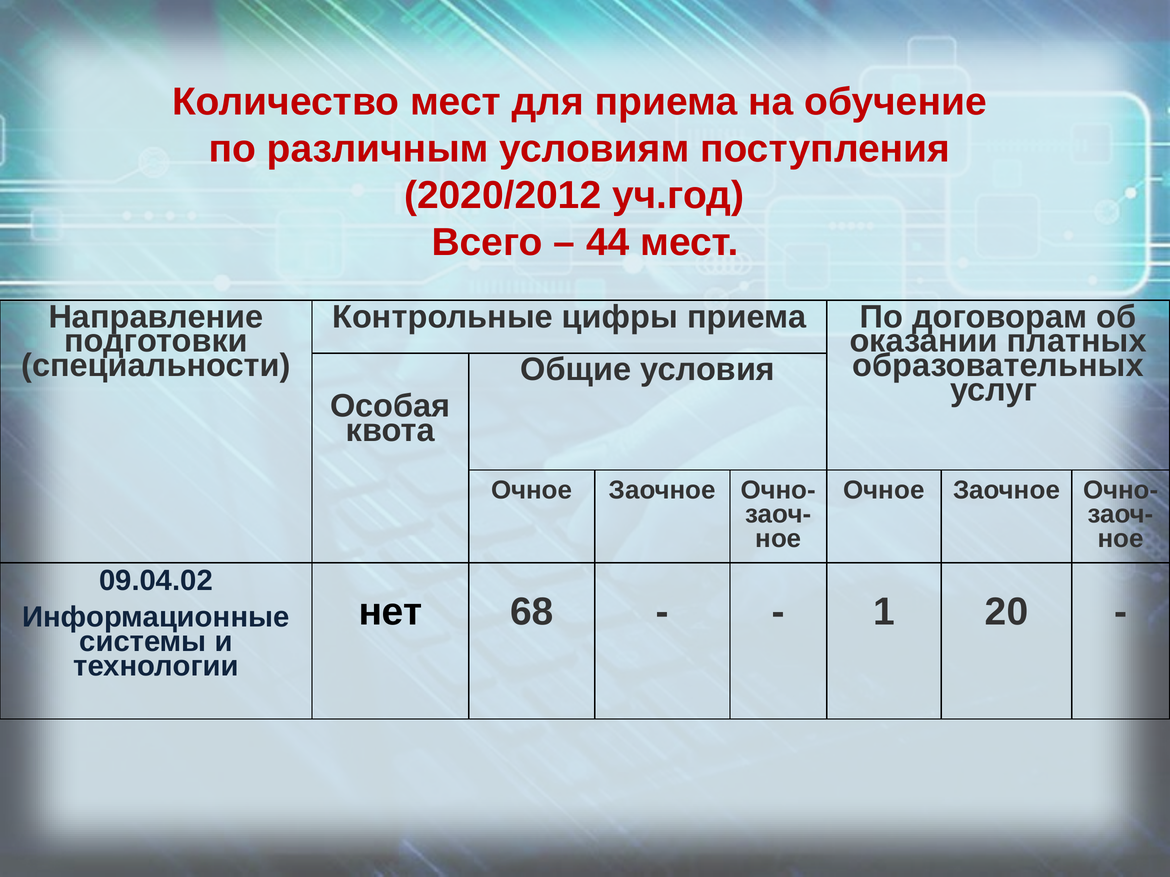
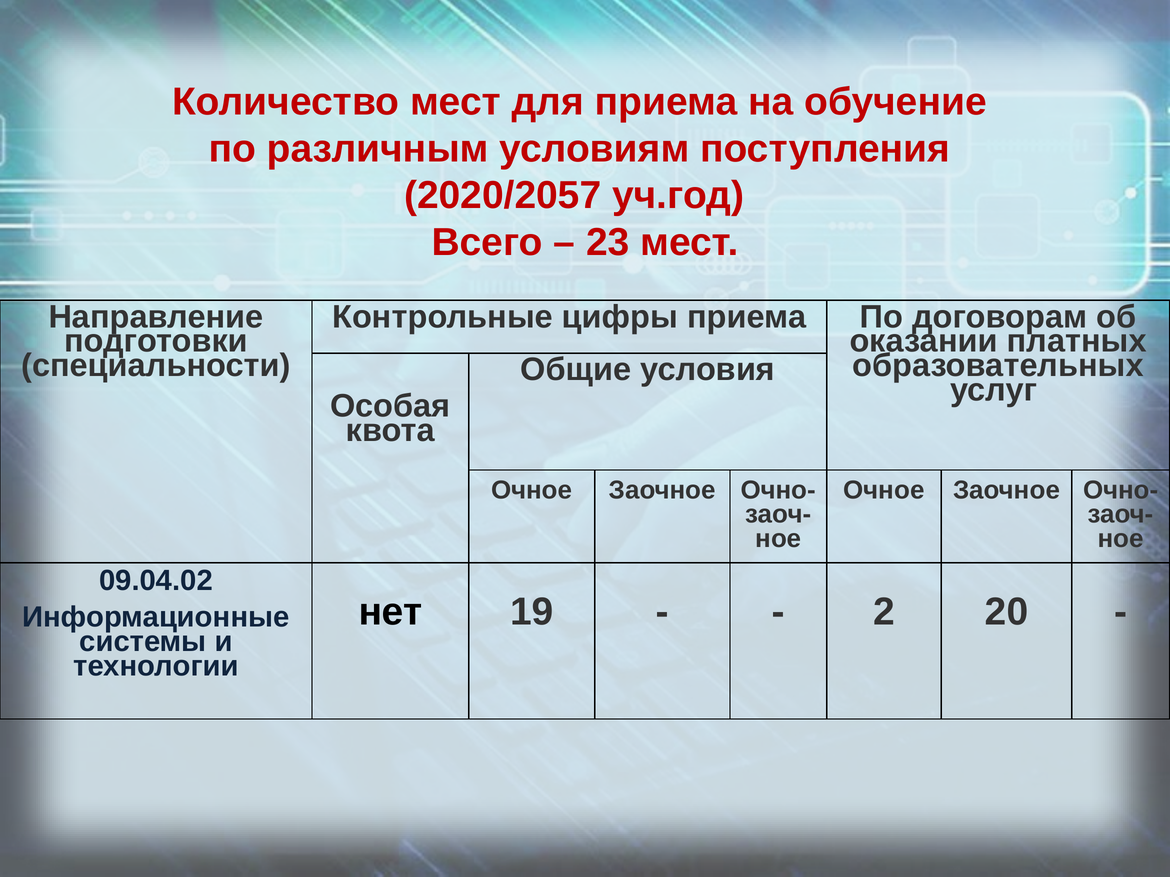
2020/2012: 2020/2012 -> 2020/2057
44: 44 -> 23
68: 68 -> 19
1: 1 -> 2
